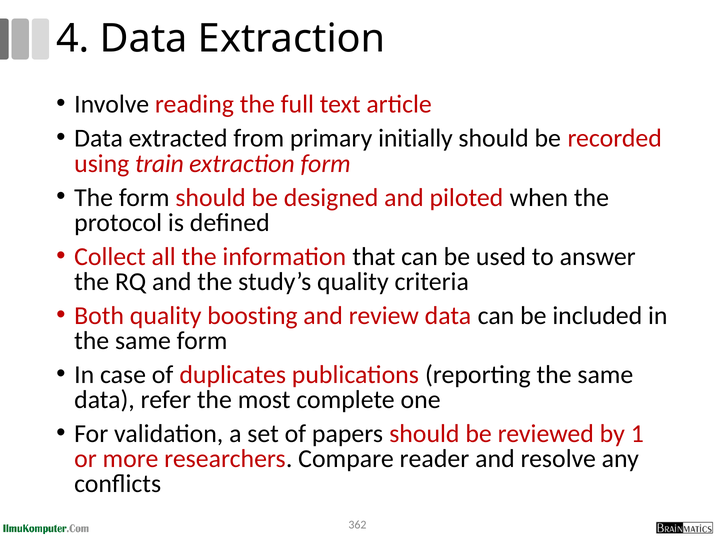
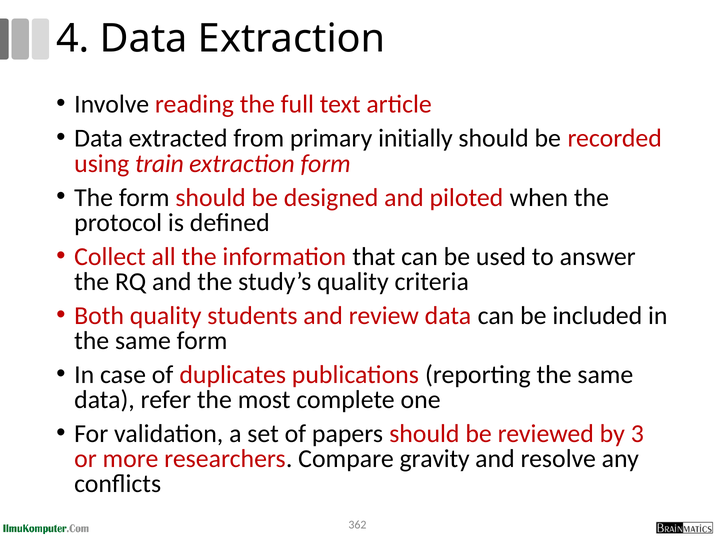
boosting: boosting -> students
1: 1 -> 3
reader: reader -> gravity
